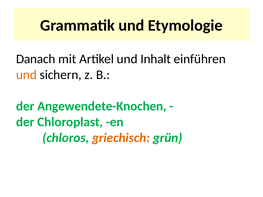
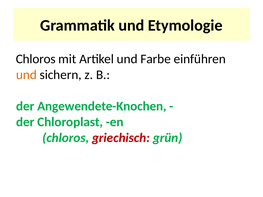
Danach at (36, 59): Danach -> Chloros
Inhalt: Inhalt -> Farbe
griechisch colour: orange -> red
